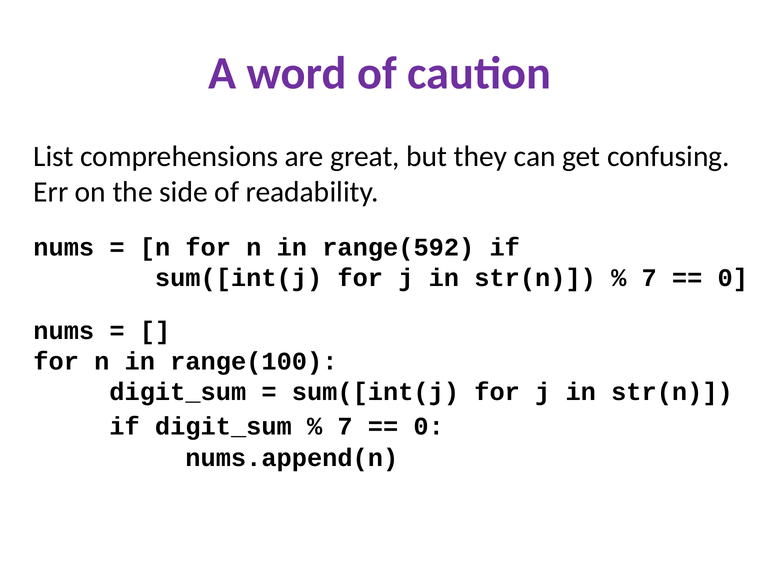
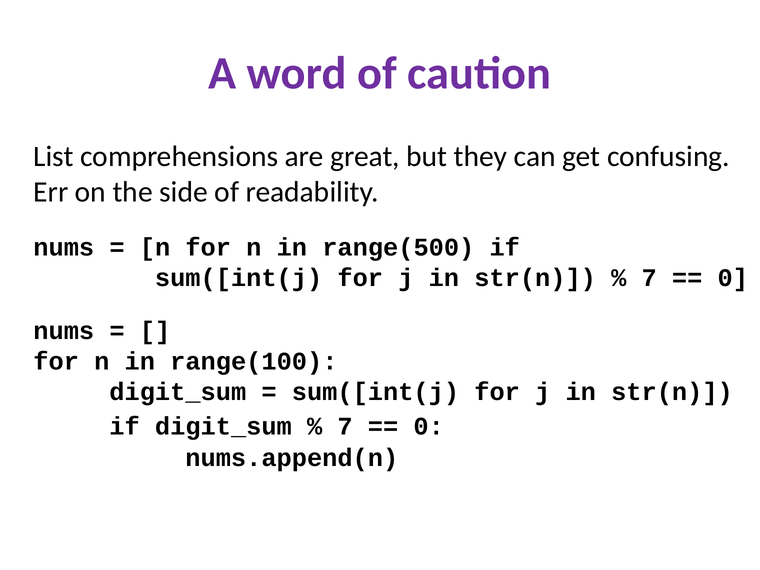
range(592: range(592 -> range(500
